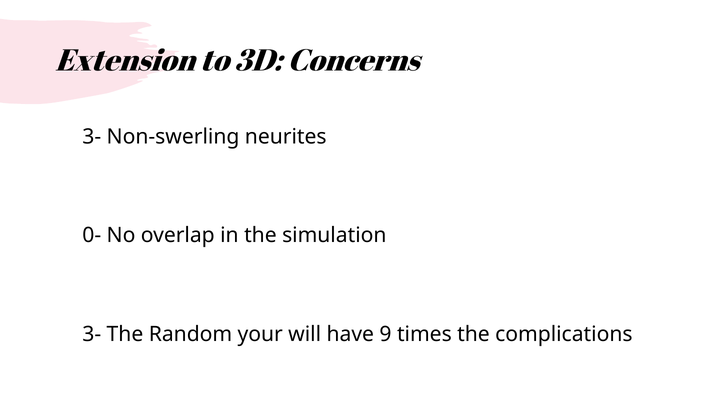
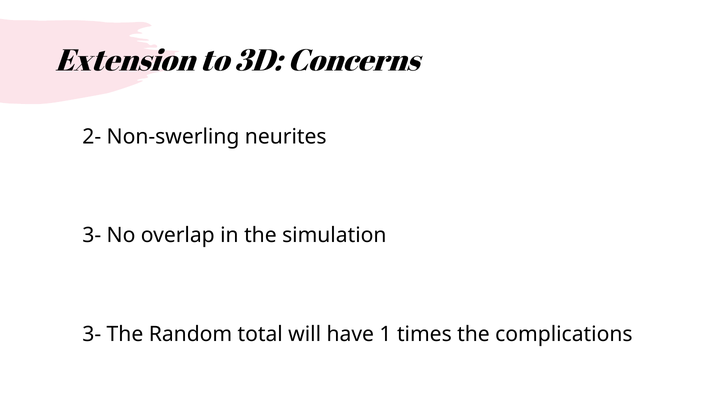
3- at (92, 136): 3- -> 2-
0- at (92, 235): 0- -> 3-
your: your -> total
9: 9 -> 1
